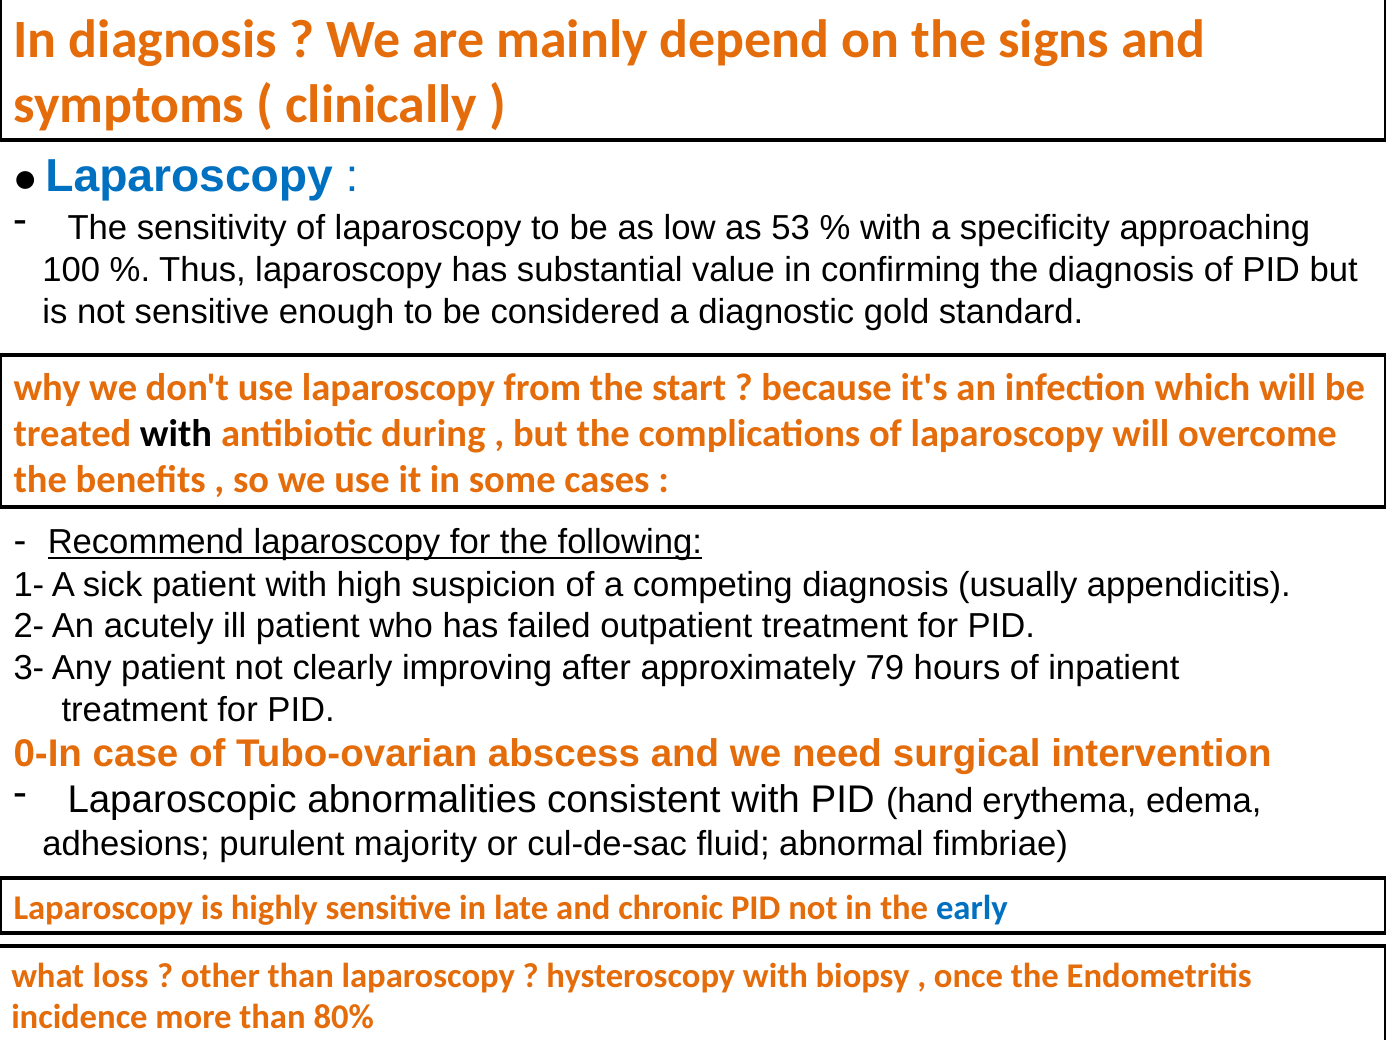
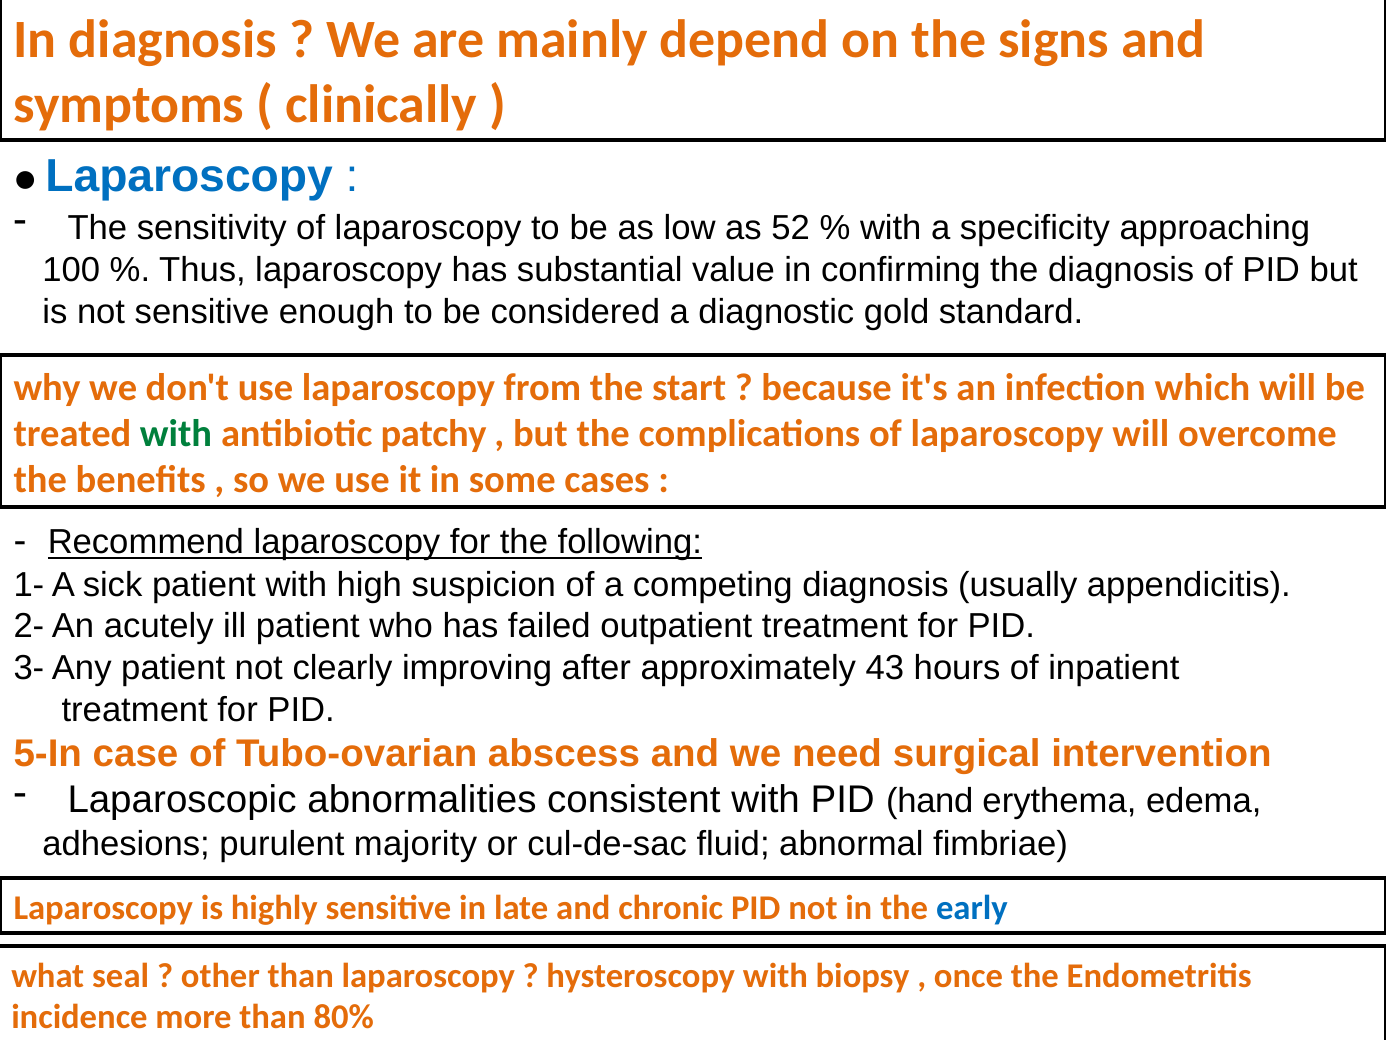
53: 53 -> 52
with at (176, 433) colour: black -> green
during: during -> patchy
79: 79 -> 43
0-In: 0-In -> 5-In
loss: loss -> seal
